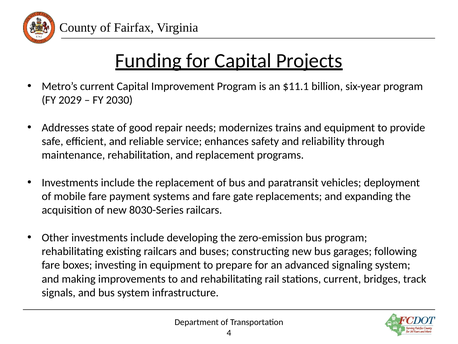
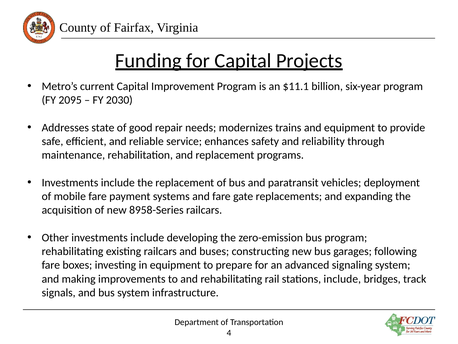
2029: 2029 -> 2095
8030-Series: 8030-Series -> 8958-Series
stations current: current -> include
